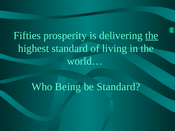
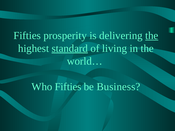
standard at (70, 48) underline: none -> present
Who Being: Being -> Fifties
be Standard: Standard -> Business
